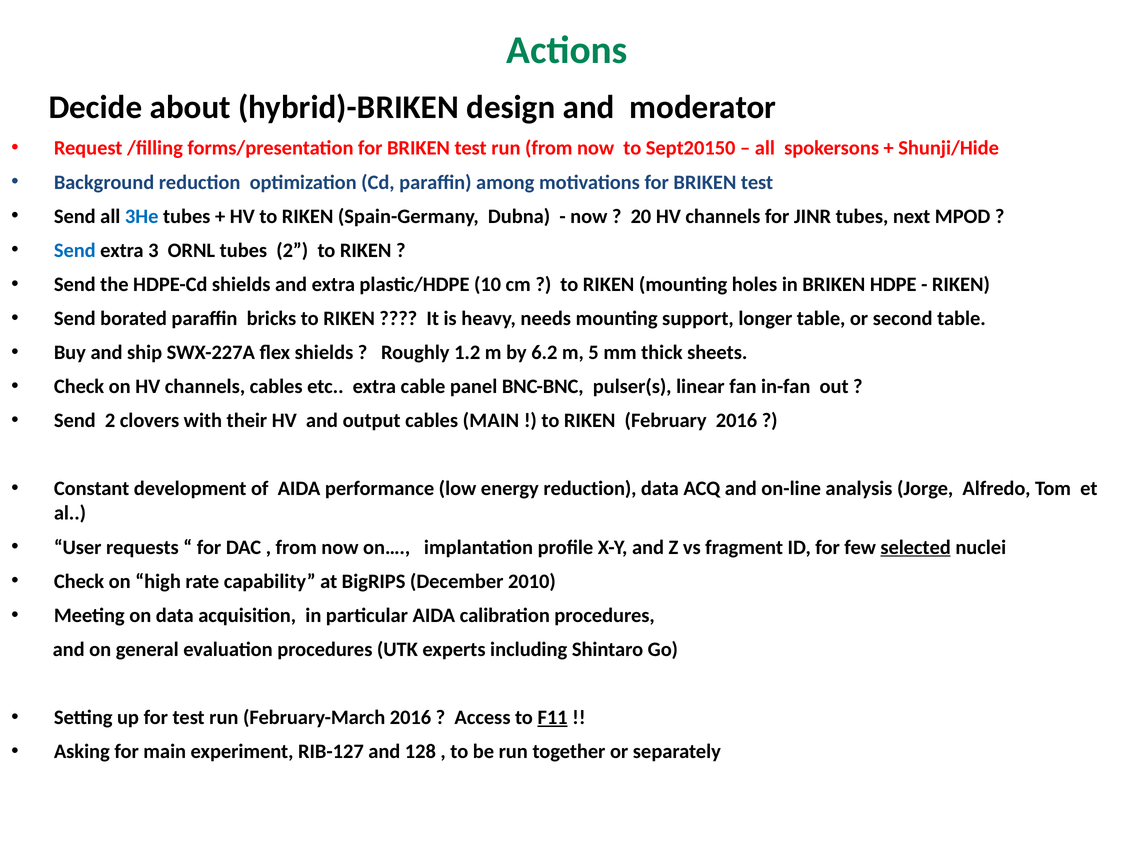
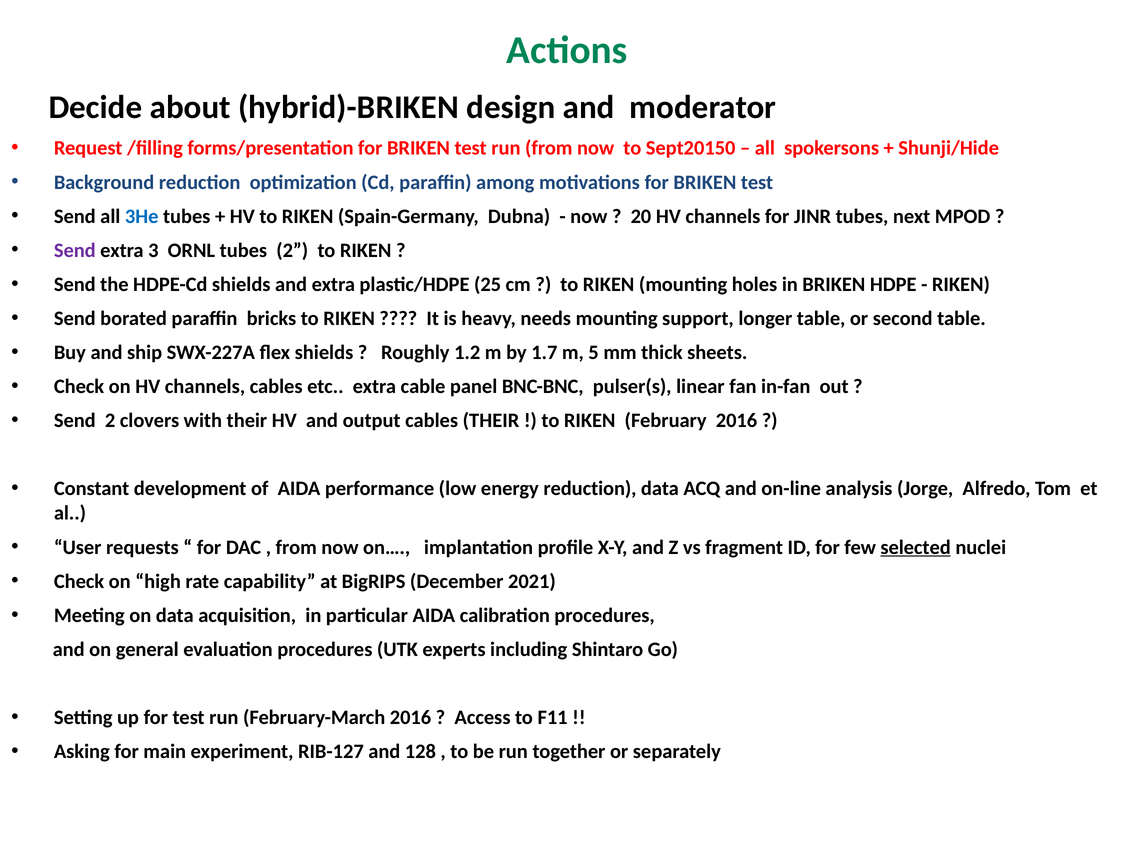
Send at (75, 250) colour: blue -> purple
10: 10 -> 25
6.2: 6.2 -> 1.7
cables MAIN: MAIN -> THEIR
2010: 2010 -> 2021
F11 underline: present -> none
